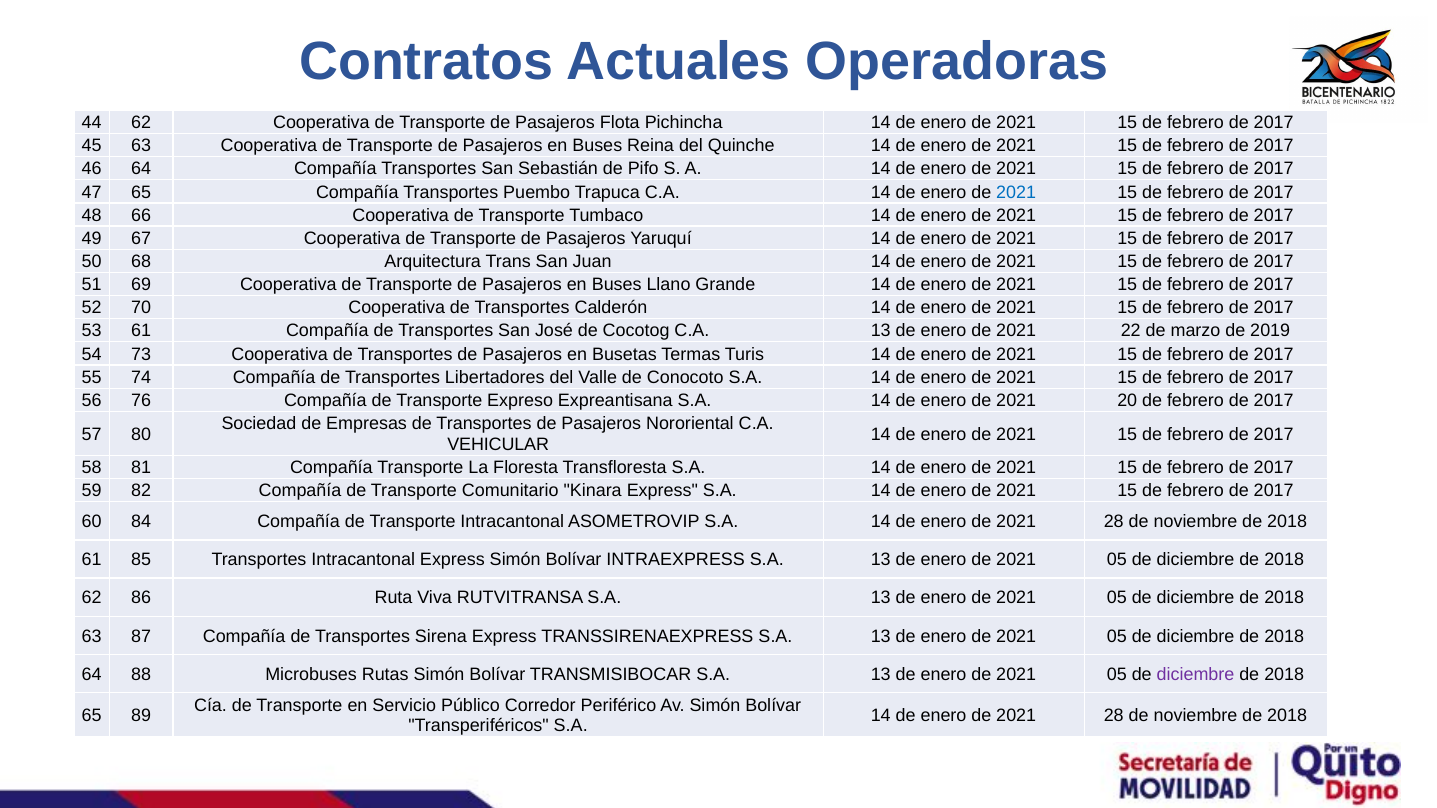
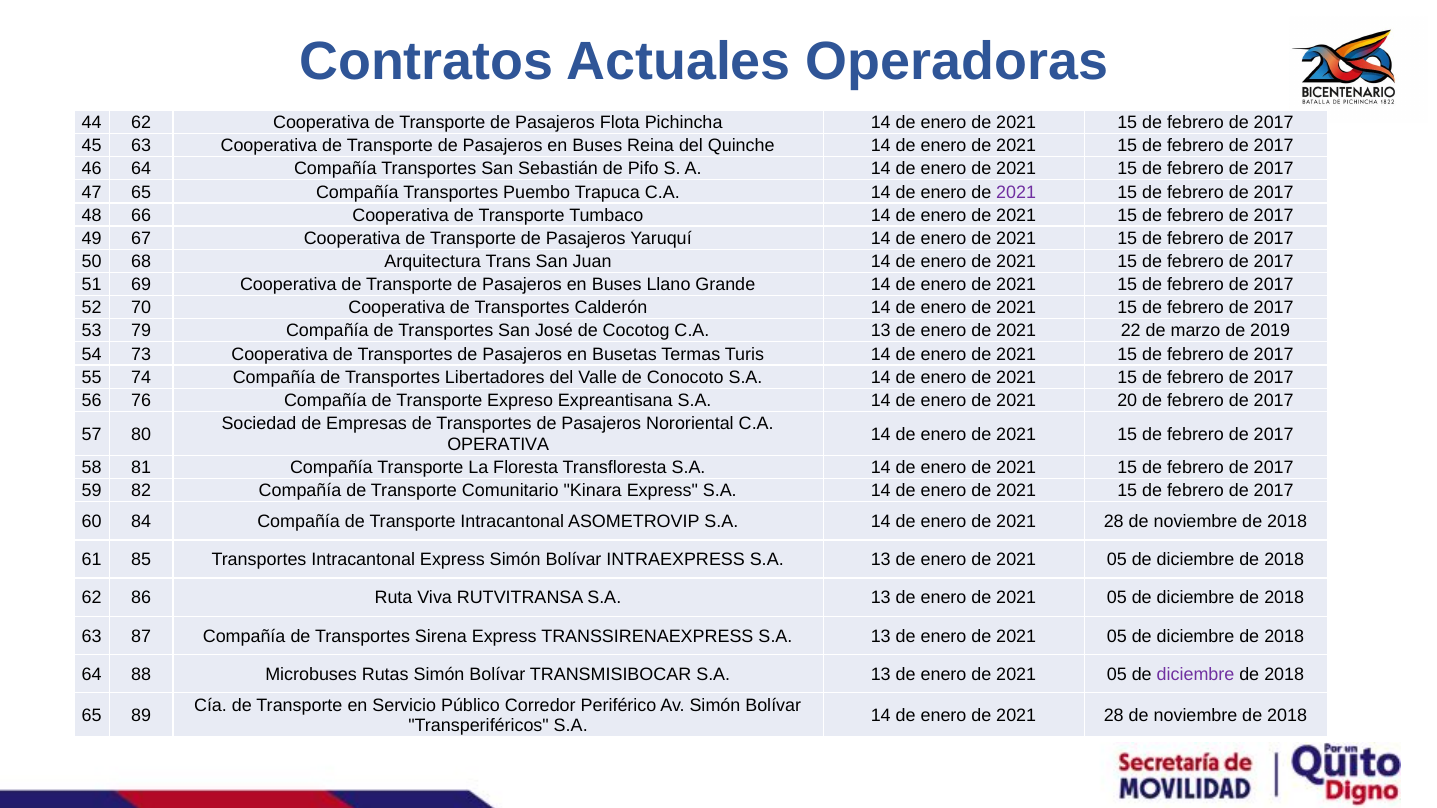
2021 at (1016, 192) colour: blue -> purple
53 61: 61 -> 79
VEHICULAR: VEHICULAR -> OPERATIVA
